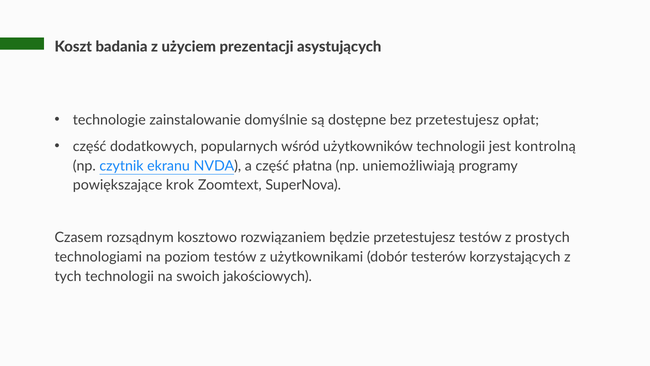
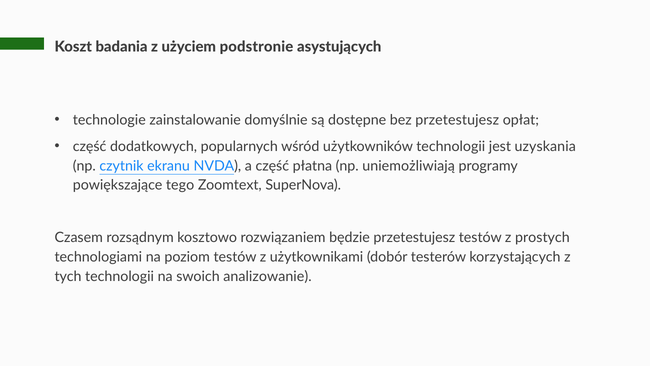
prezentacji: prezentacji -> podstronie
kontrolną: kontrolną -> uzyskania
krok: krok -> tego
jakościowych: jakościowych -> analizowanie
